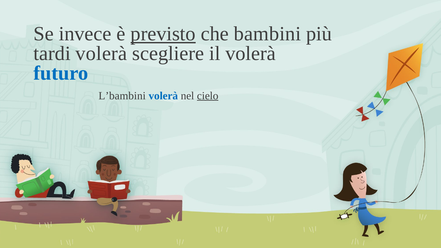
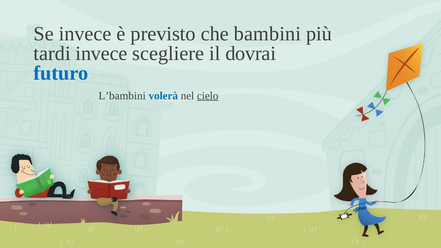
previsto underline: present -> none
tardi volerà: volerà -> invece
il volerà: volerà -> dovrai
